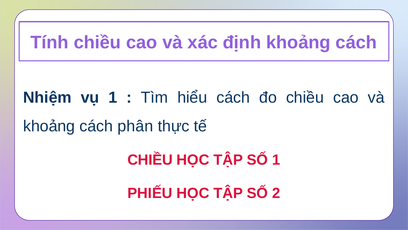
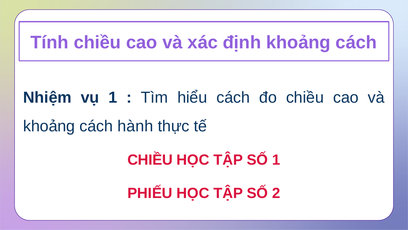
phân: phân -> hành
